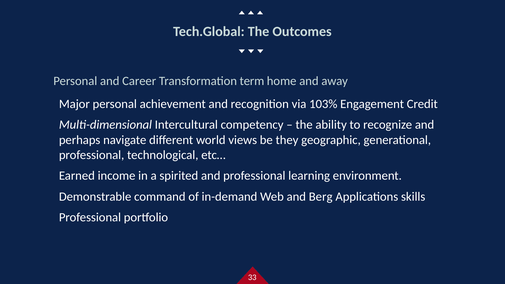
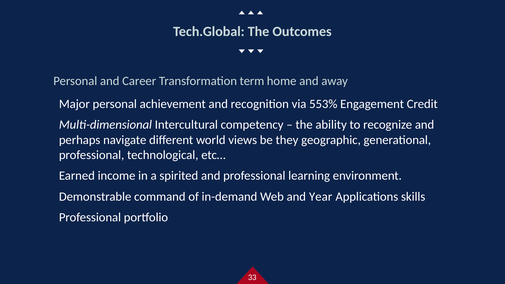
103%: 103% -> 553%
Berg: Berg -> Year
